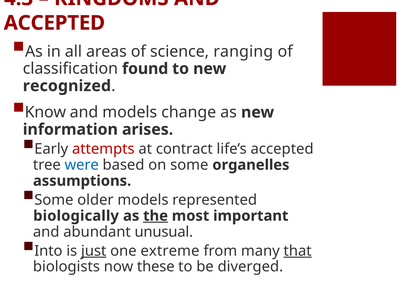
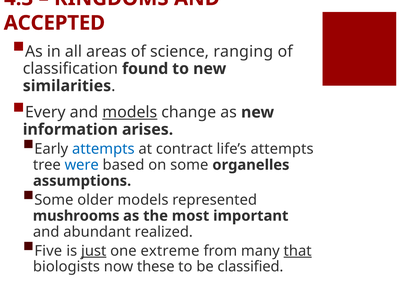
recognized: recognized -> similarities
Know: Know -> Every
models at (130, 112) underline: none -> present
attempts at (103, 149) colour: red -> blue
life’s accepted: accepted -> attempts
biologically: biologically -> mushrooms
the underline: present -> none
unusual: unusual -> realized
Into: Into -> Five
diverged: diverged -> classified
